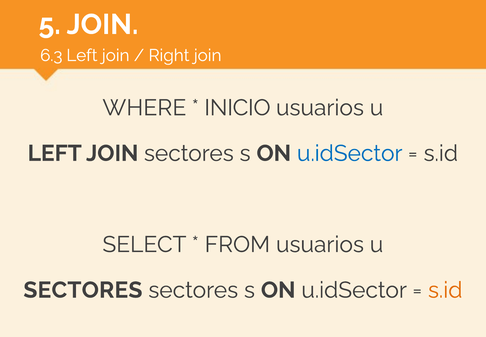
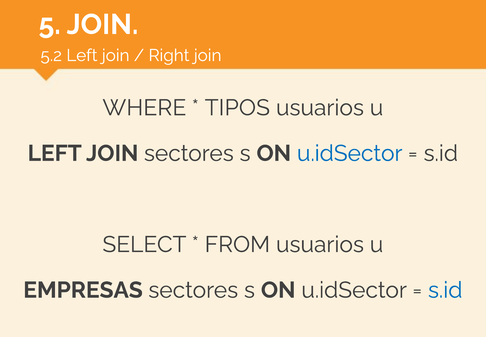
6.3: 6.3 -> 5.2
INICIO: INICIO -> TIPOS
SECTORES at (83, 290): SECTORES -> EMPRESAS
s.id at (445, 290) colour: orange -> blue
